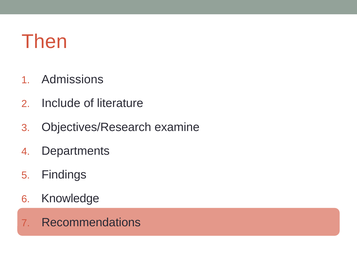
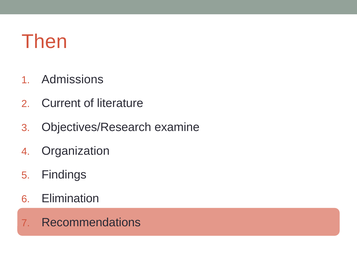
Include: Include -> Current
Departments: Departments -> Organization
Knowledge: Knowledge -> Elimination
